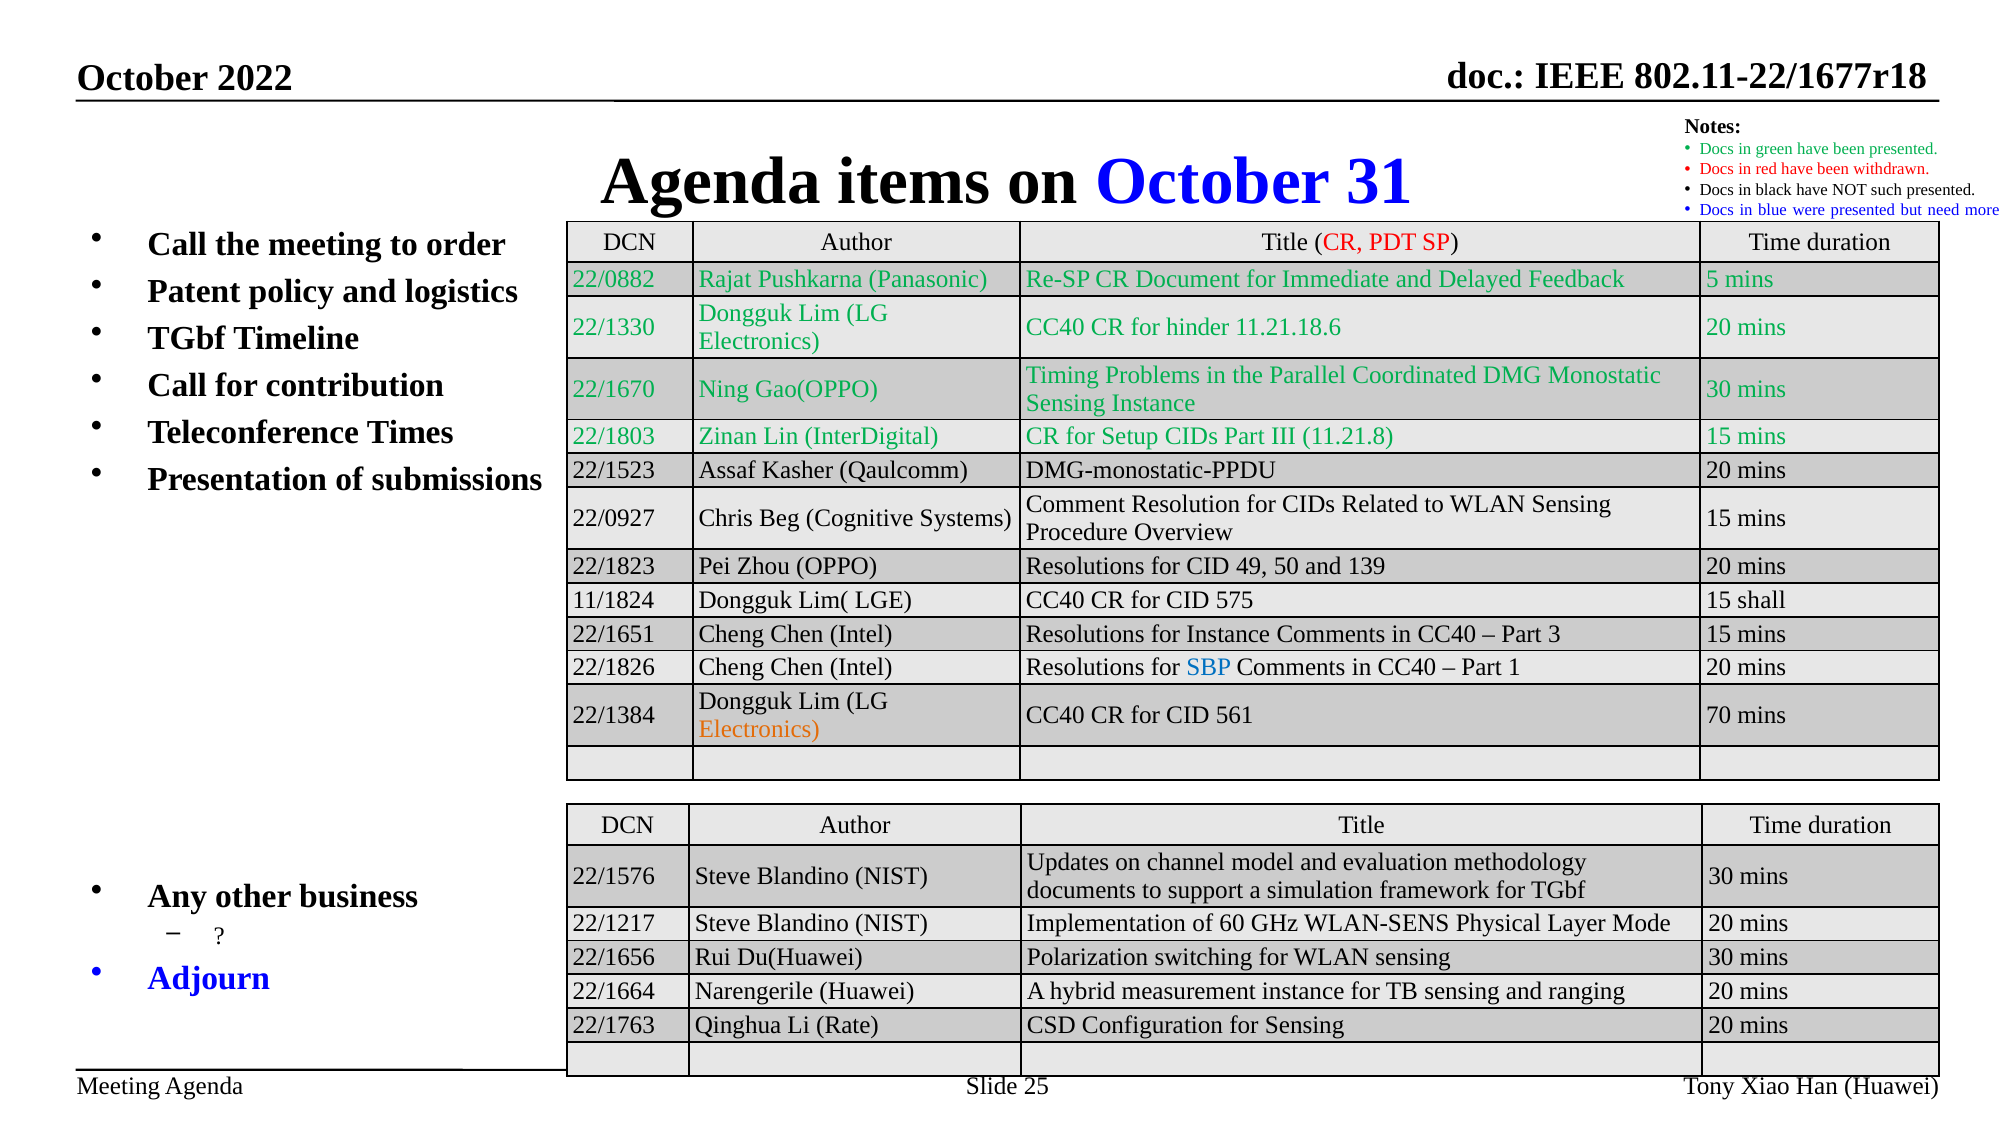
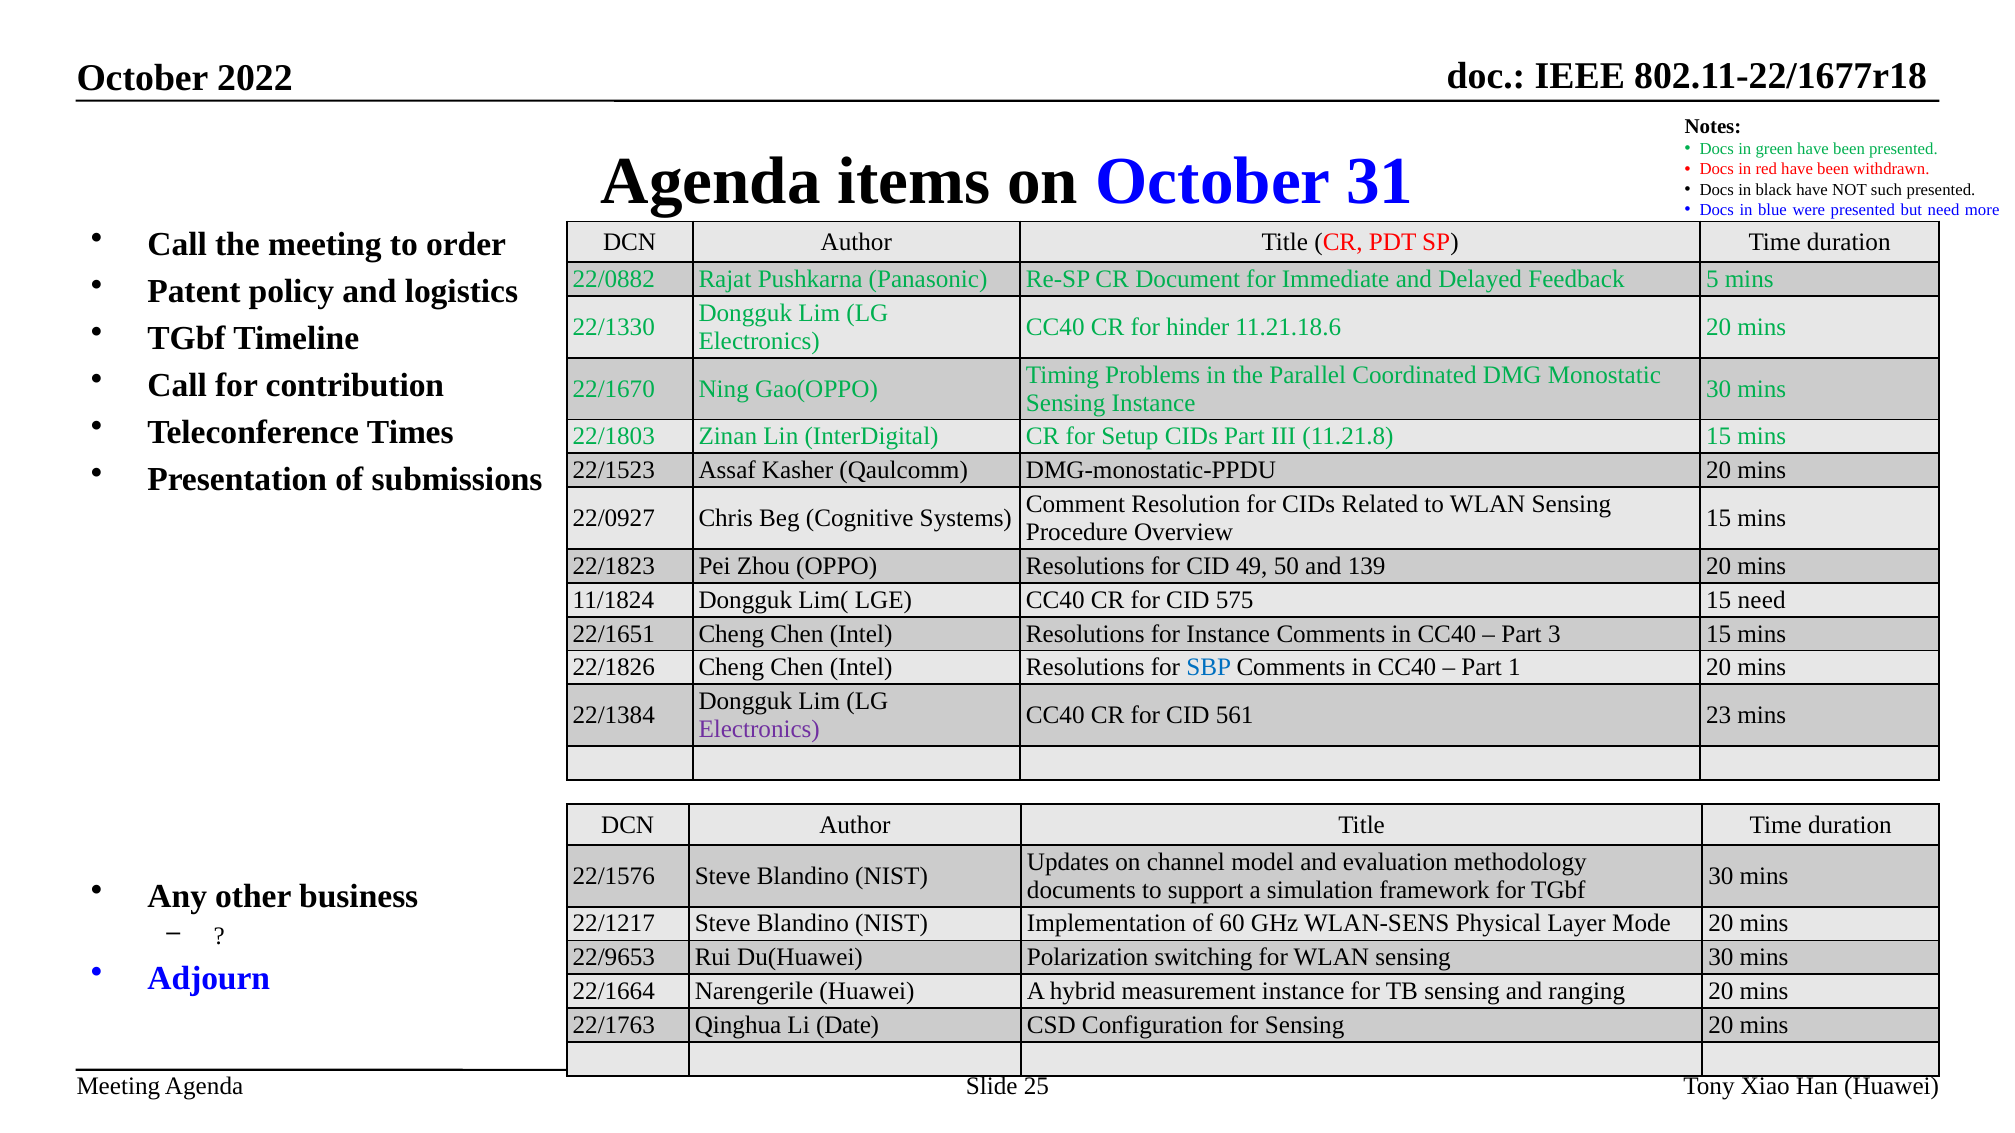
15 shall: shall -> need
70: 70 -> 23
Electronics at (759, 730) colour: orange -> purple
22/1656: 22/1656 -> 22/9653
Rate: Rate -> Date
